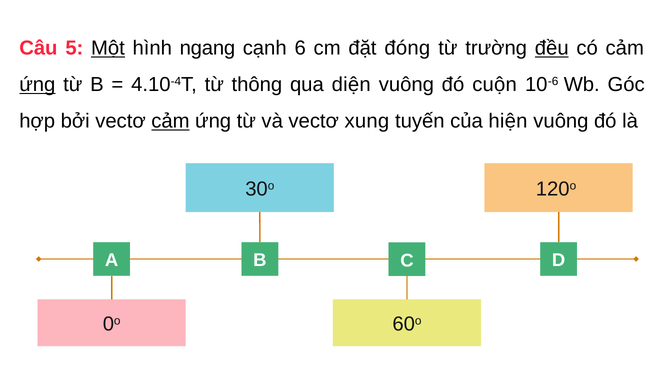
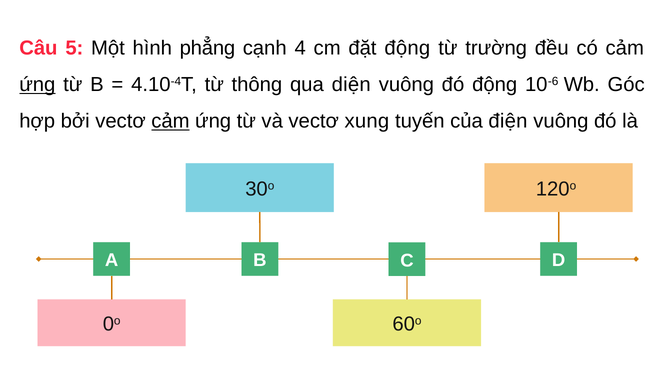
Một underline: present -> none
ngang: ngang -> phẳng
6: 6 -> 4
đặt đóng: đóng -> động
đều underline: present -> none
đó cuộn: cuộn -> động
hiện: hiện -> điện
